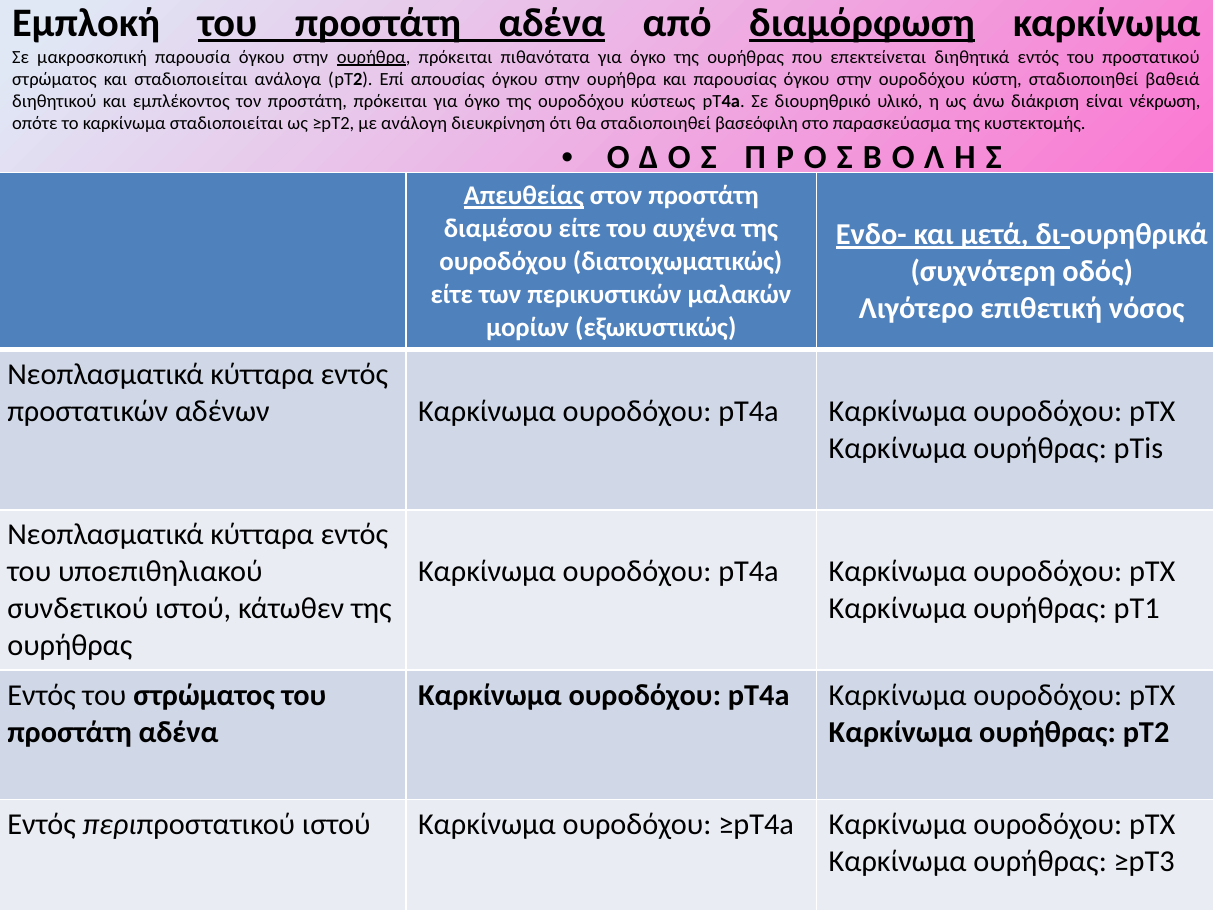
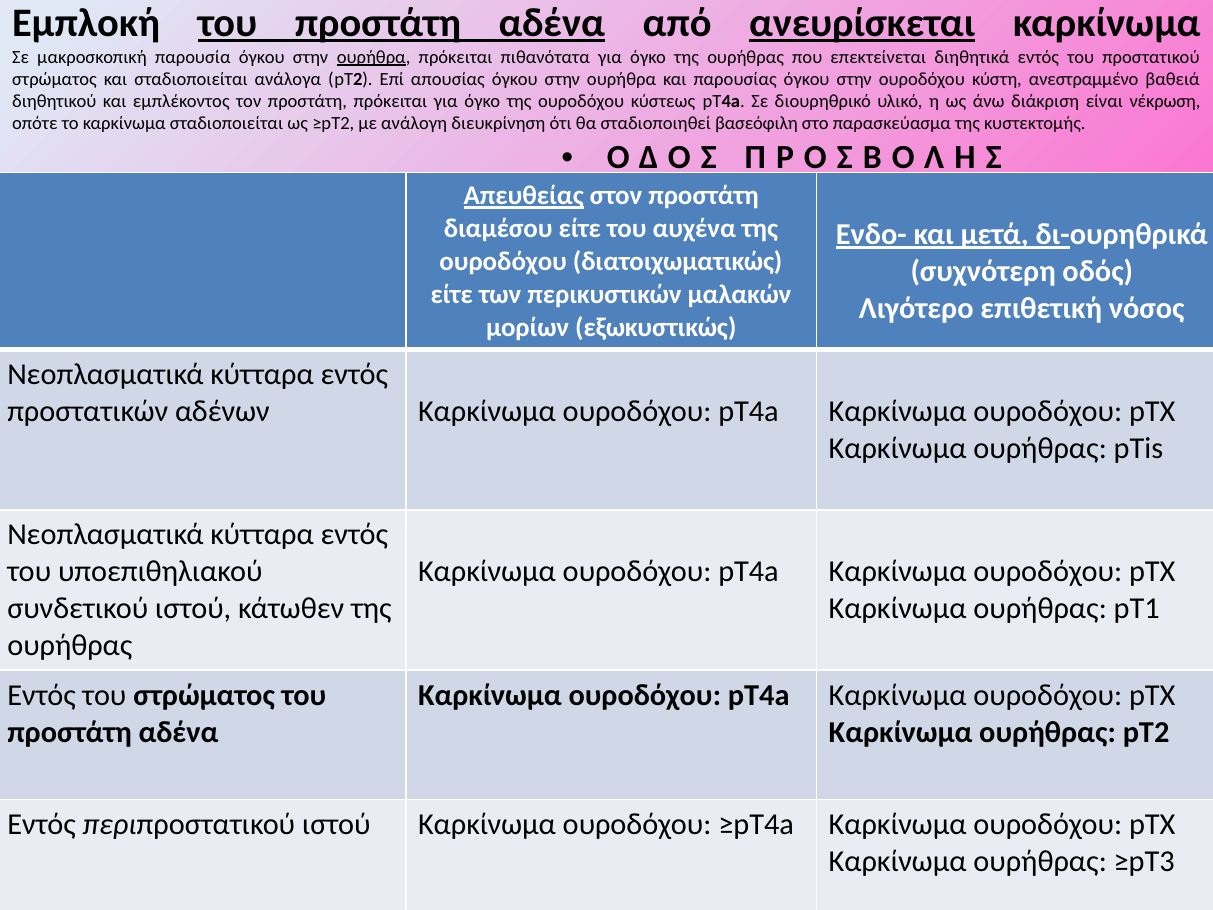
διαμόρφωση: διαμόρφωση -> ανευρίσκεται
κύστη σταδιοποιηθεί: σταδιοποιηθεί -> ανεστραμμένο
